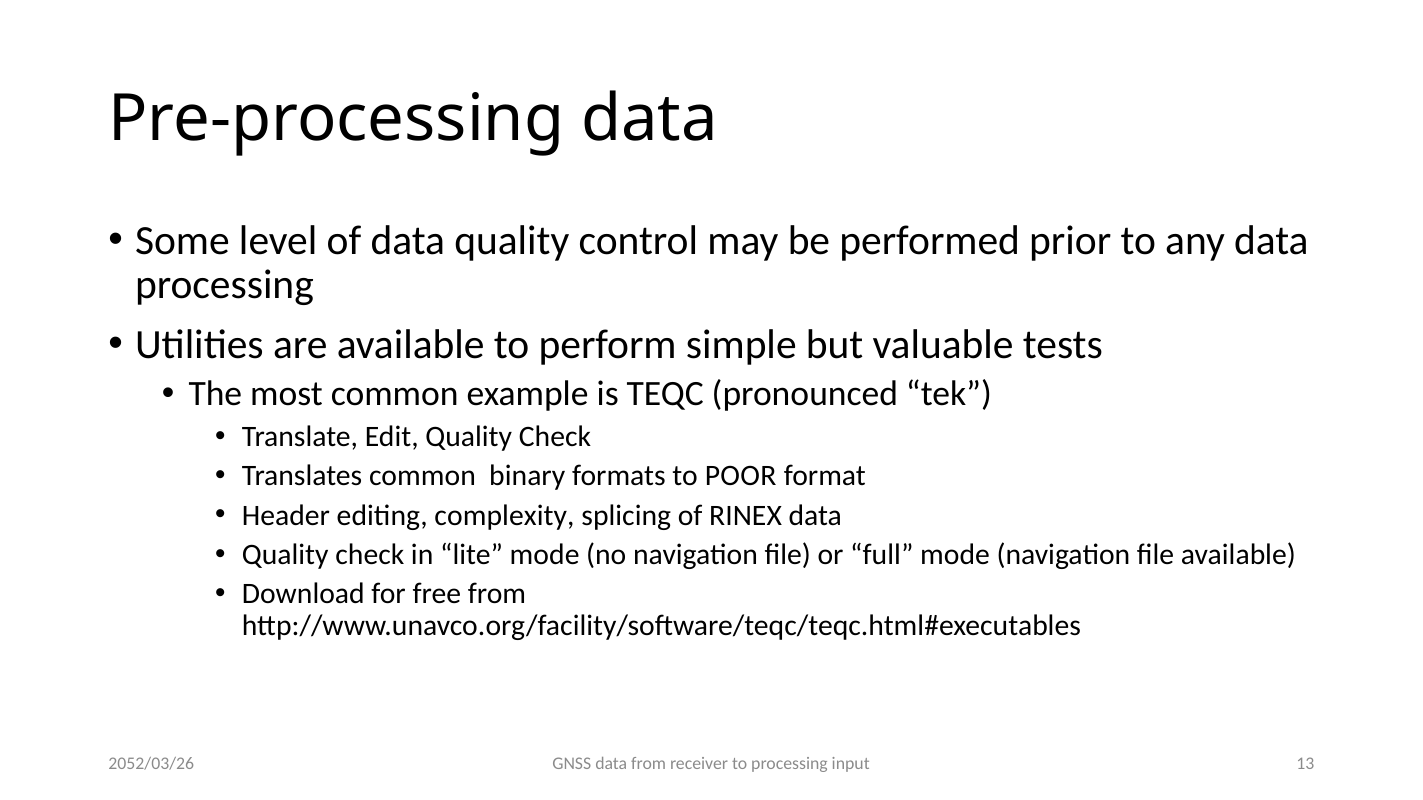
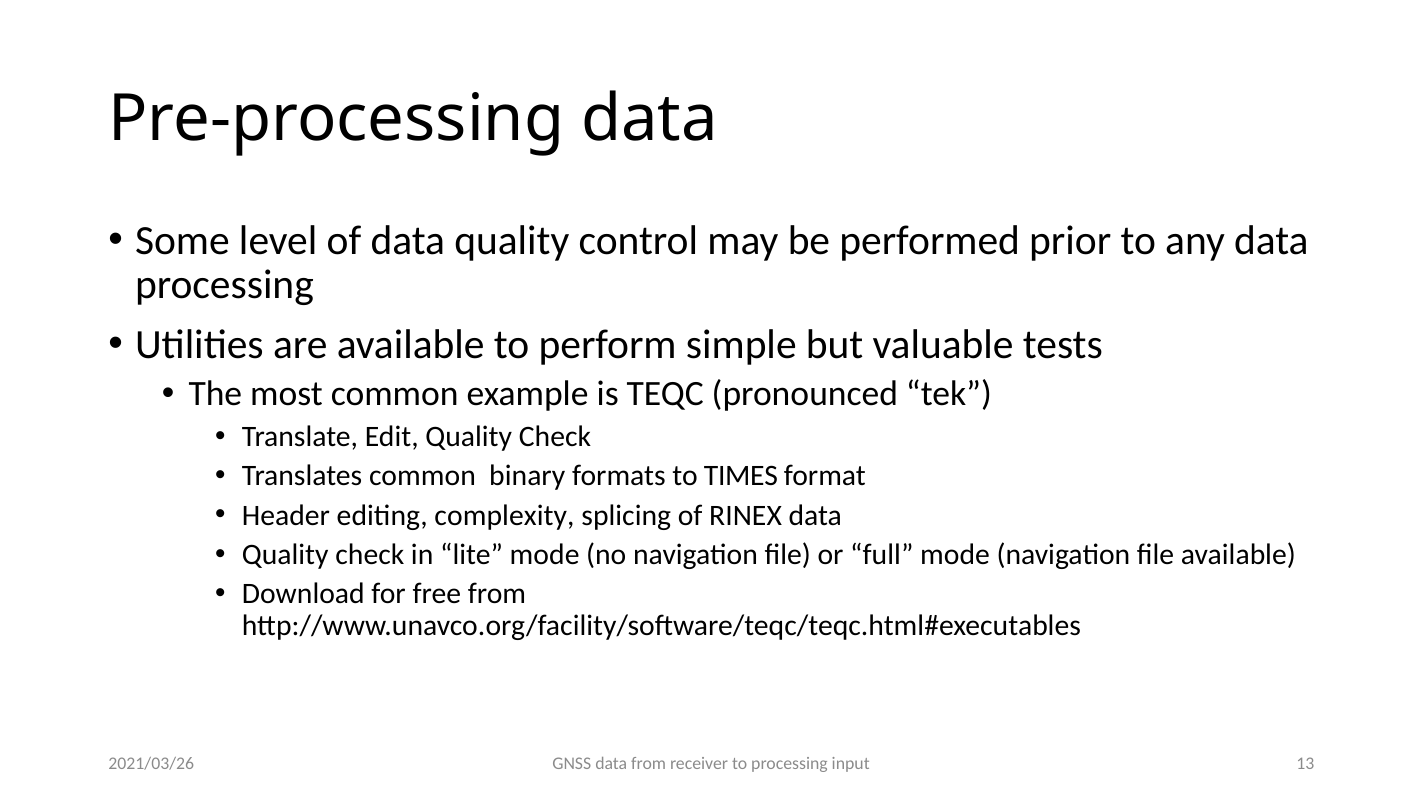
POOR: POOR -> TIMES
2052/03/26: 2052/03/26 -> 2021/03/26
